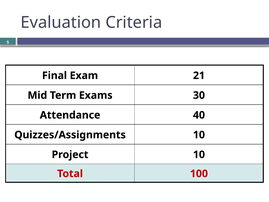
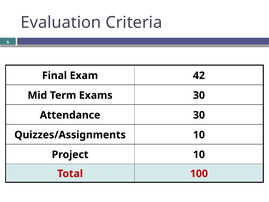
21: 21 -> 42
Attendance 40: 40 -> 30
